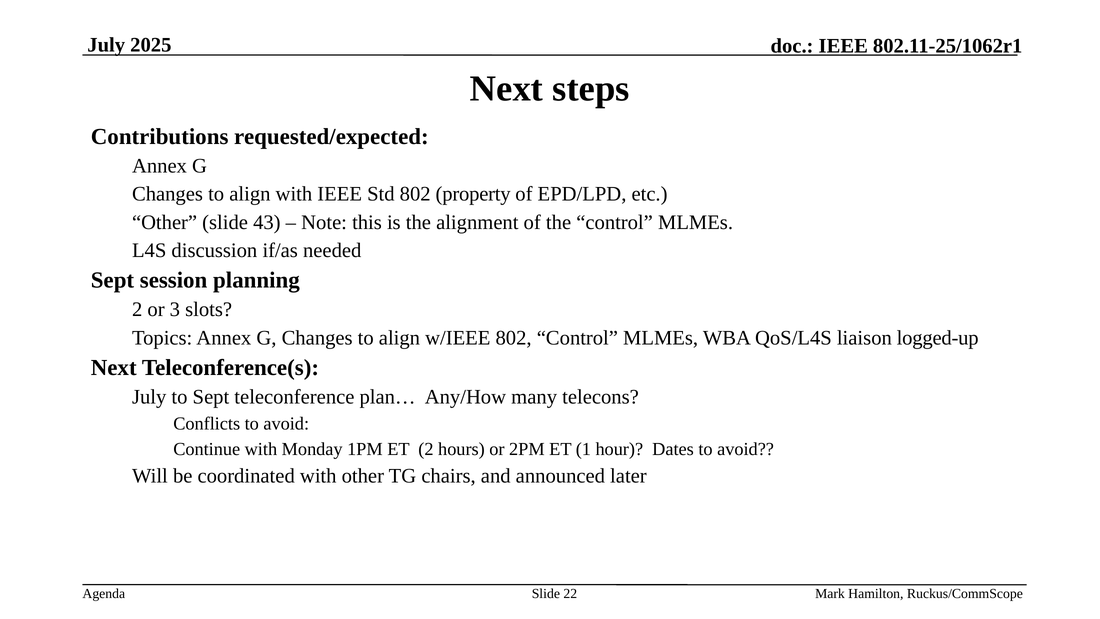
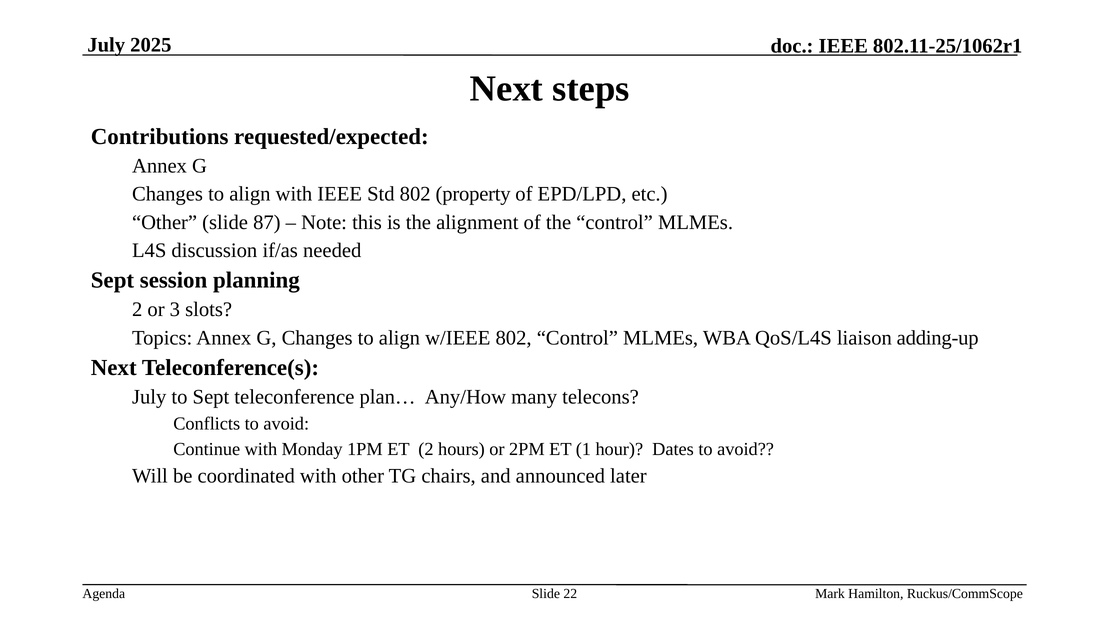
43: 43 -> 87
logged-up: logged-up -> adding-up
